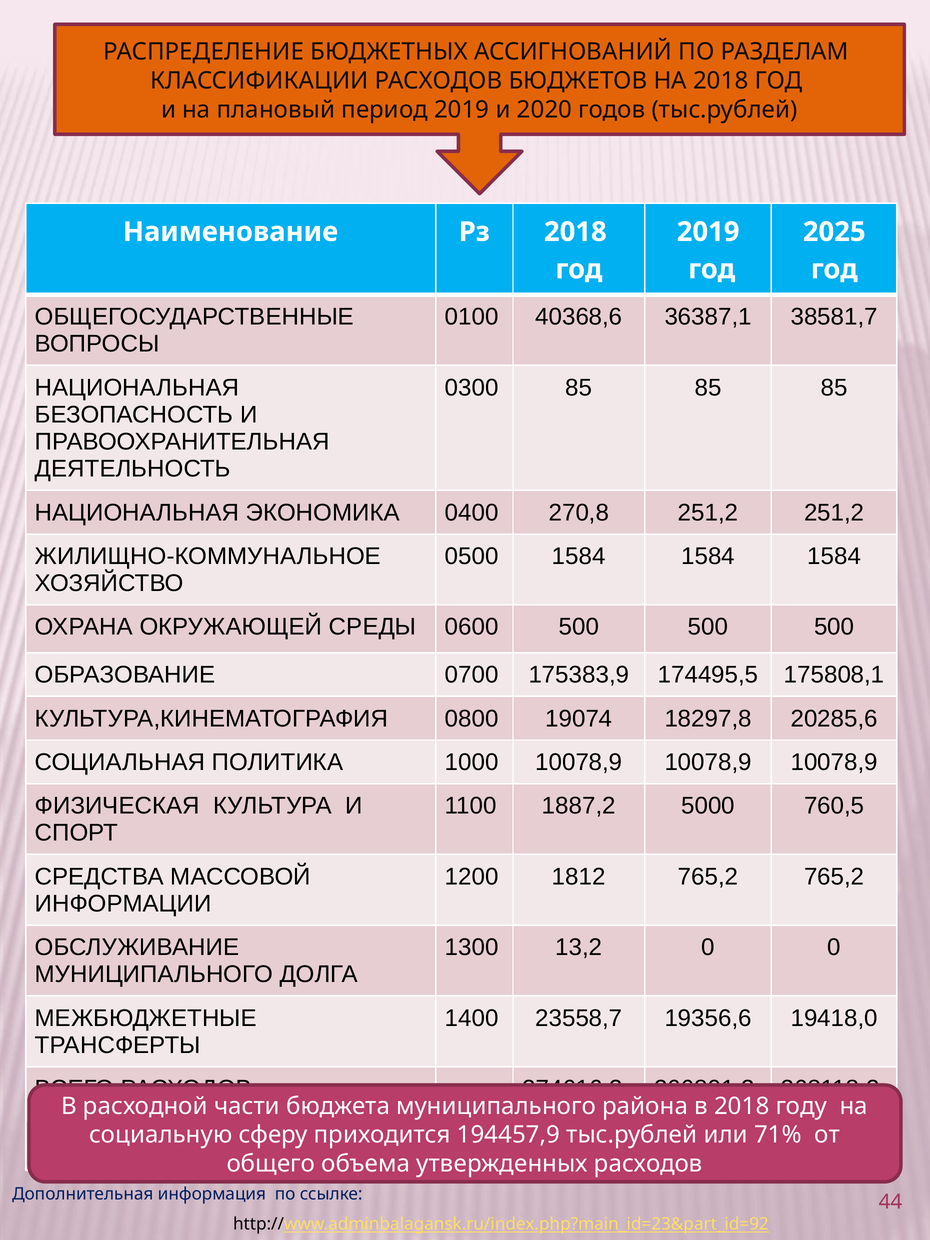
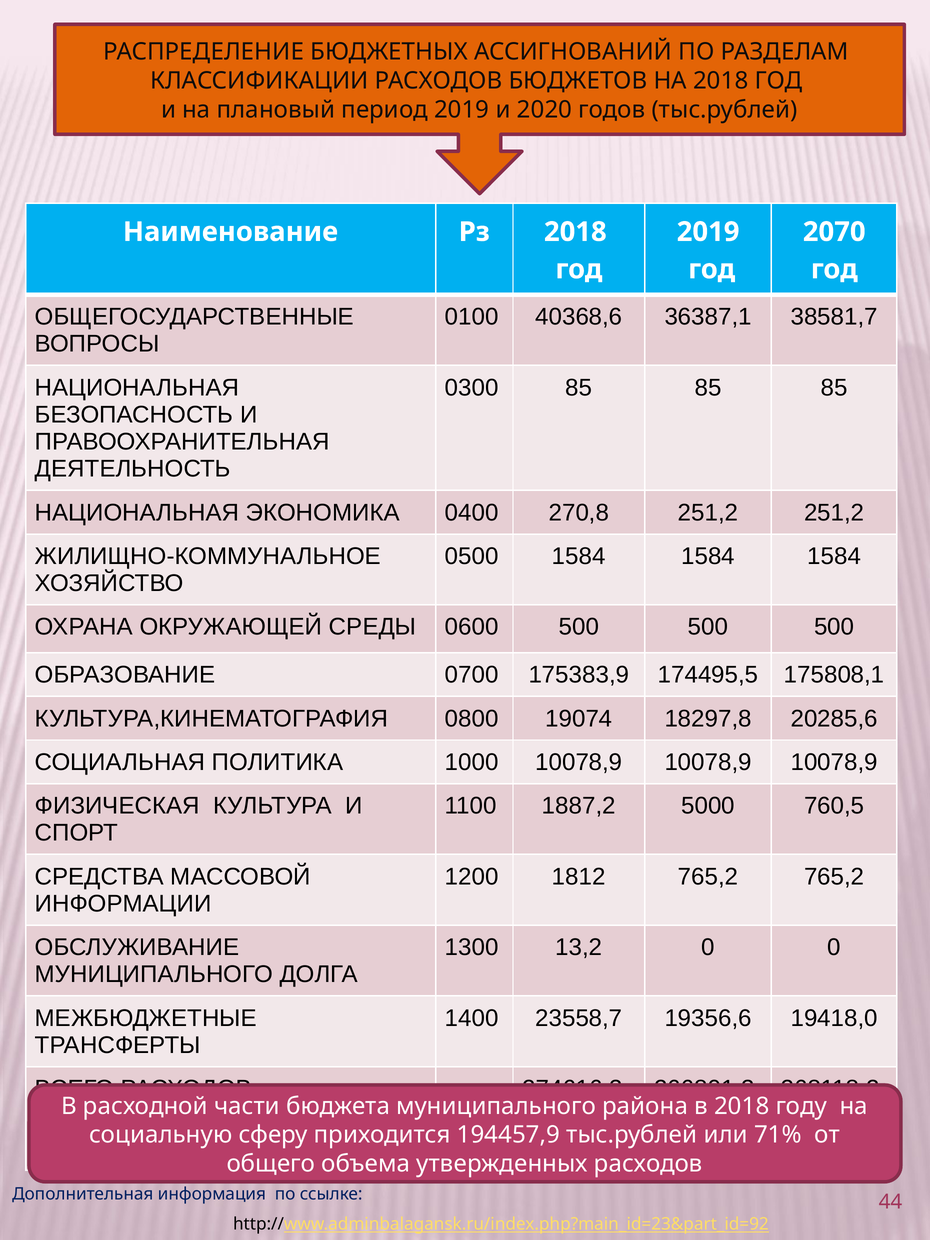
2025: 2025 -> 2070
